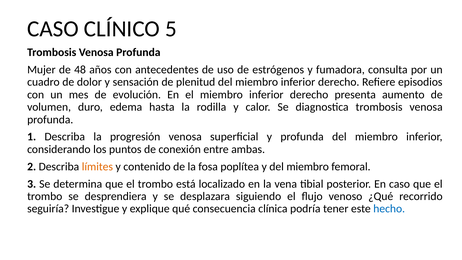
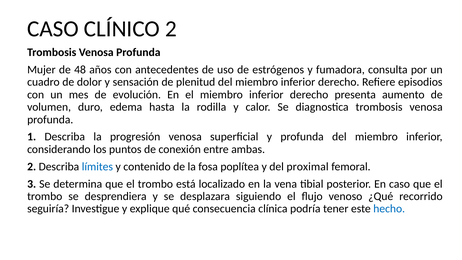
CLÍNICO 5: 5 -> 2
límites colour: orange -> blue
y del miembro: miembro -> proximal
